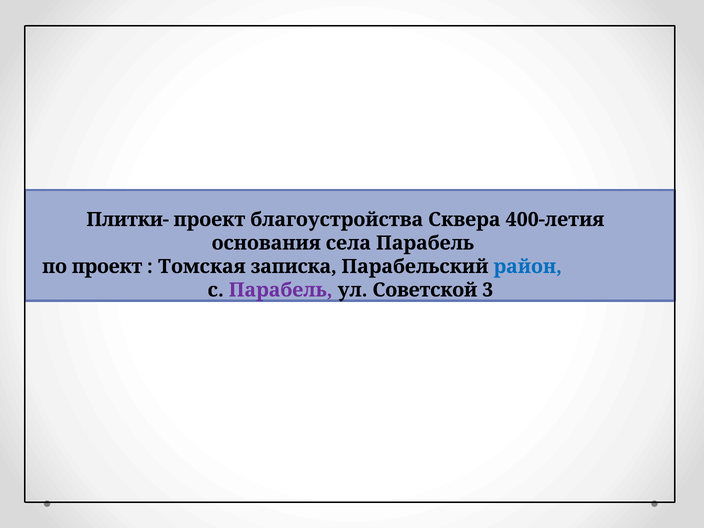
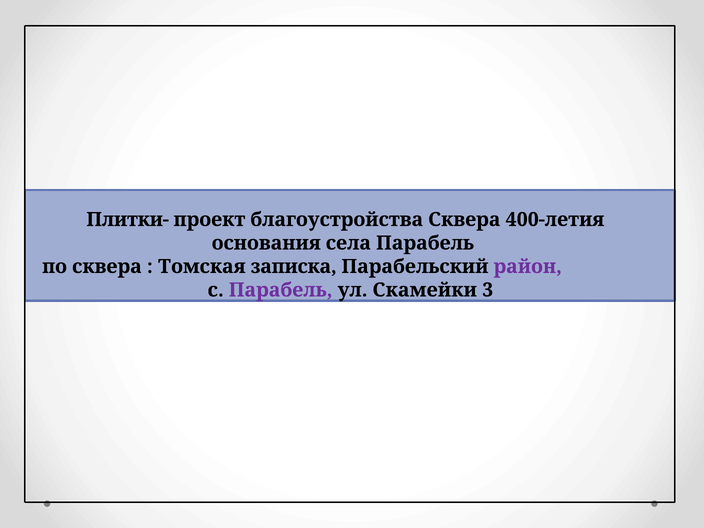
по проект: проект -> сквера
район colour: blue -> purple
Советской: Советской -> Скамейки
